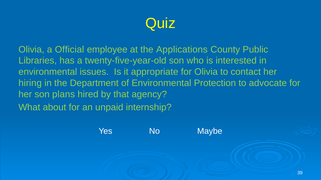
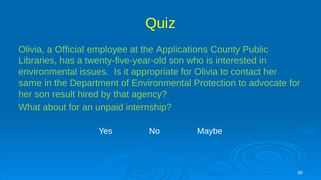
hiring: hiring -> same
plans: plans -> result
